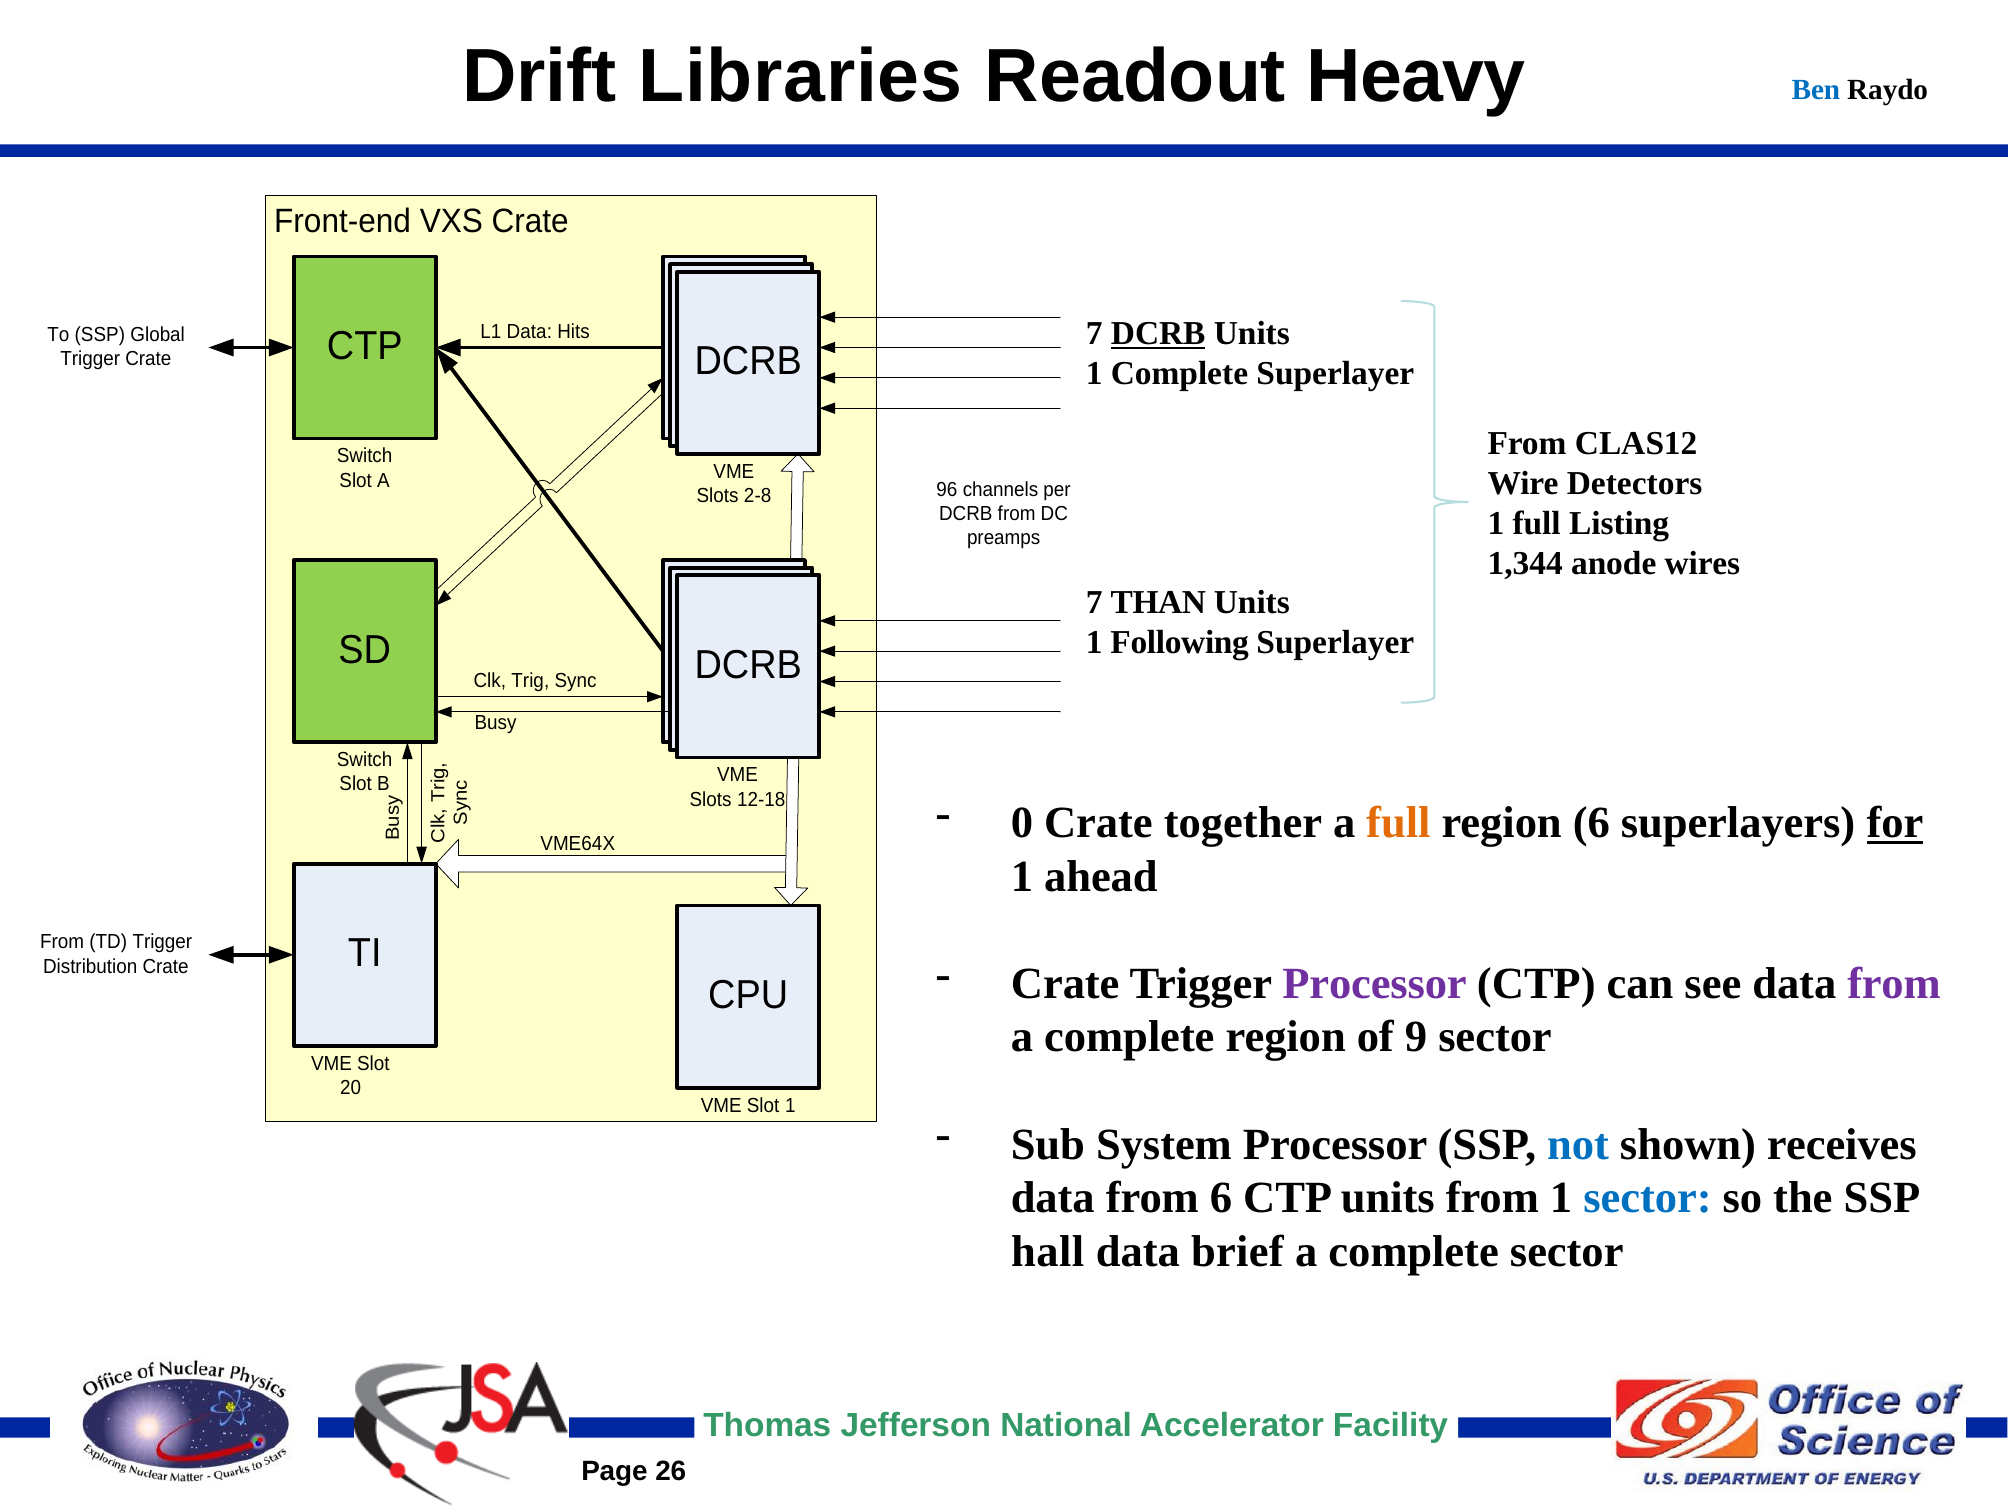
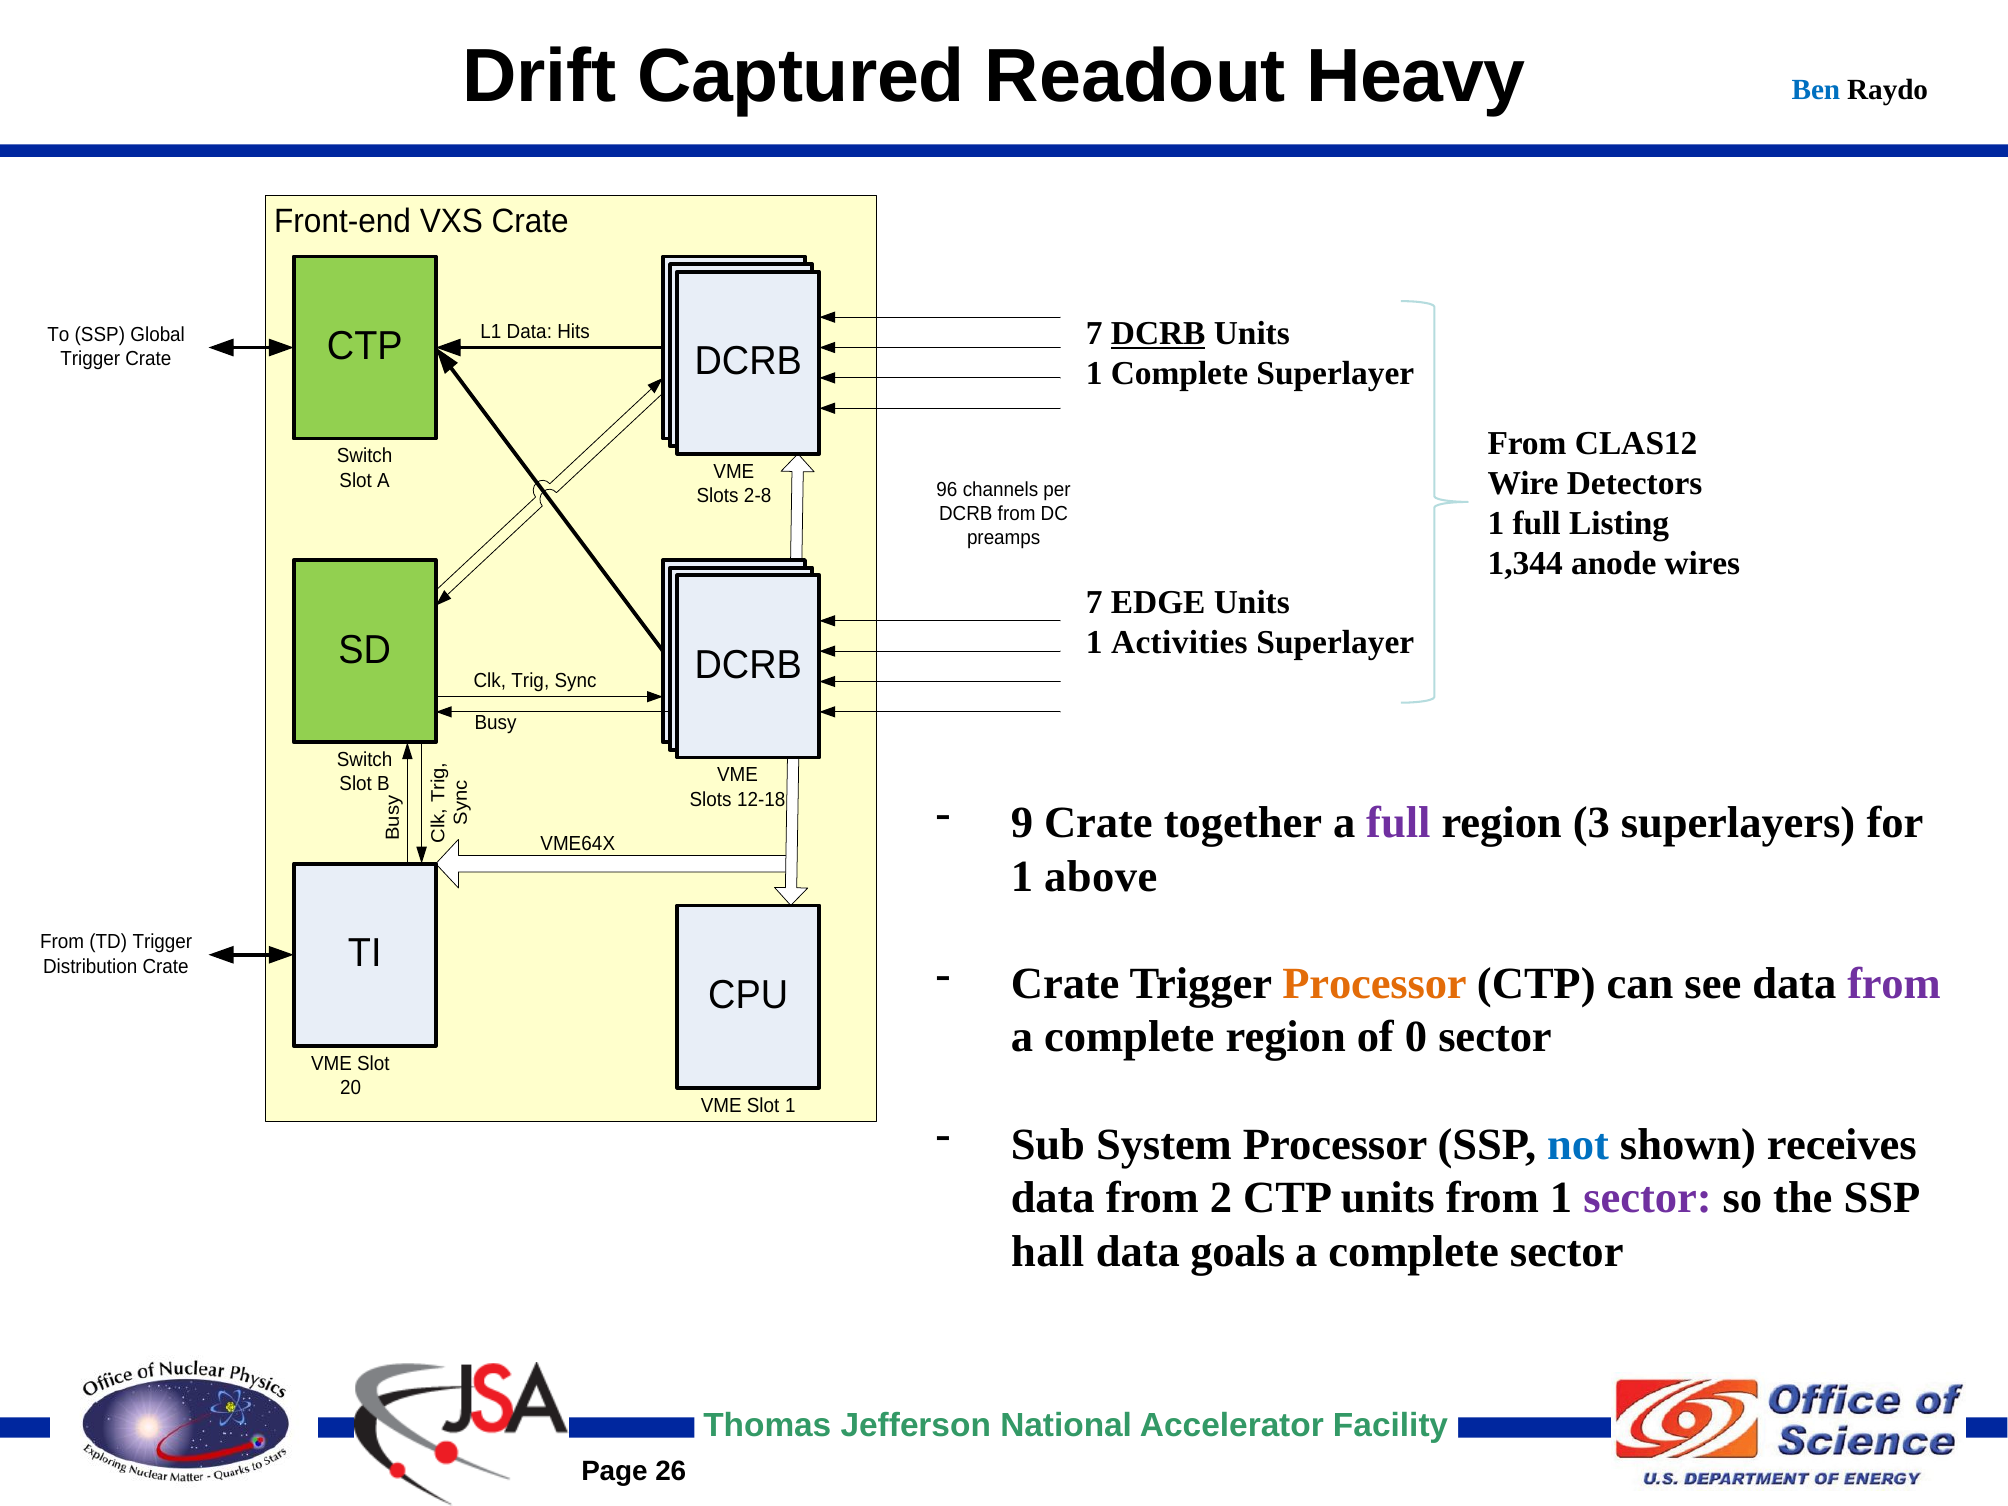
Libraries: Libraries -> Captured
THAN: THAN -> EDGE
Following: Following -> Activities
0: 0 -> 9
full at (1398, 823) colour: orange -> purple
region 6: 6 -> 3
for underline: present -> none
ahead: ahead -> above
Processor at (1375, 984) colour: purple -> orange
9: 9 -> 0
from 6: 6 -> 2
sector at (1647, 1198) colour: blue -> purple
brief: brief -> goals
